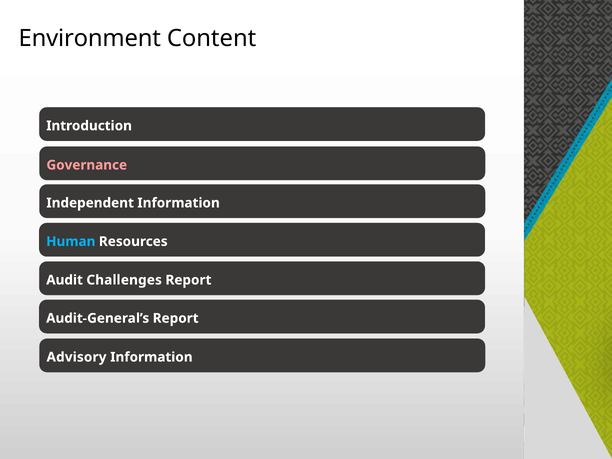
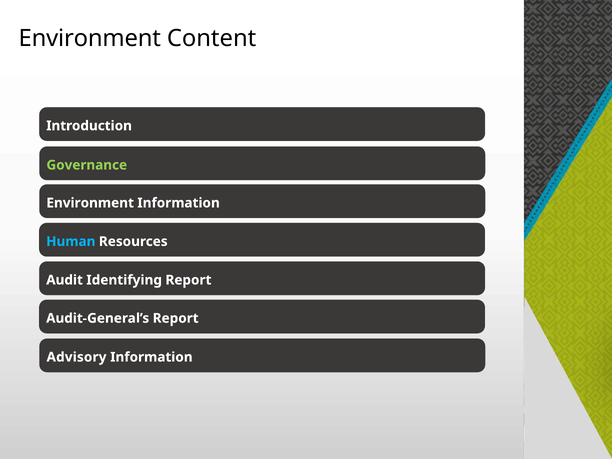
Governance colour: pink -> light green
Independent at (90, 203): Independent -> Environment
Challenges: Challenges -> Identifying
